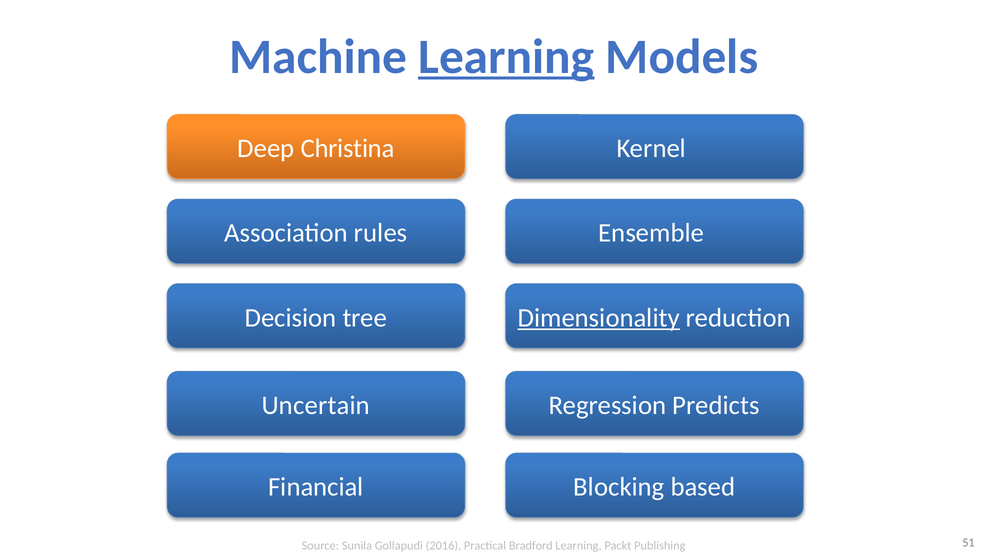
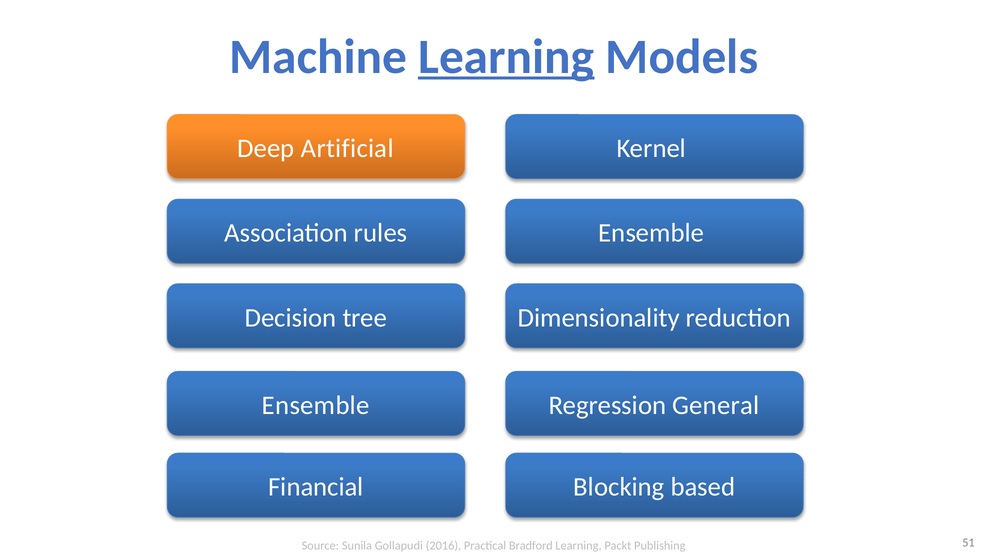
Christina: Christina -> Artificial
Dimensionality underline: present -> none
Uncertain at (316, 405): Uncertain -> Ensemble
Predicts: Predicts -> General
